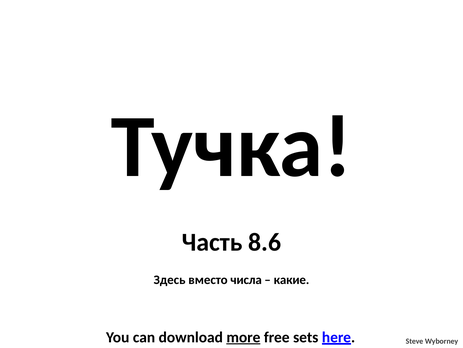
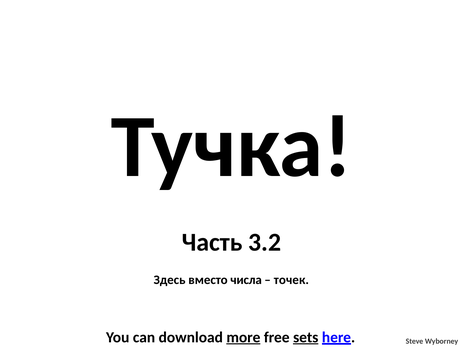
8.6: 8.6 -> 3.2
какие: какие -> точек
sets underline: none -> present
